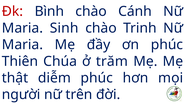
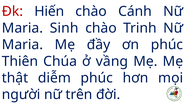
Bình: Bình -> Hiến
trăm: trăm -> vầng
